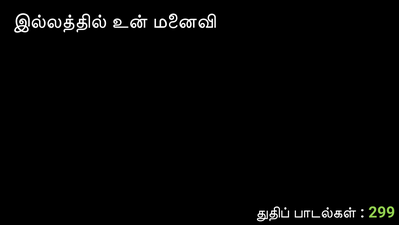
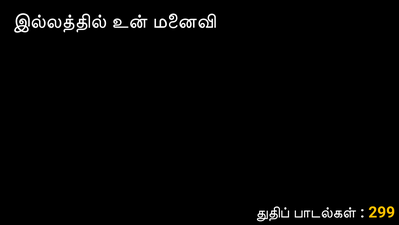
299 colour: light green -> yellow
